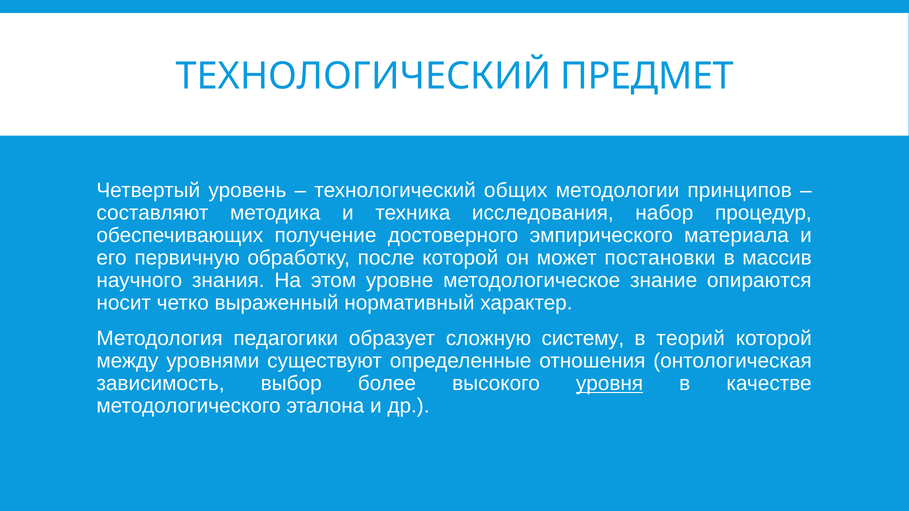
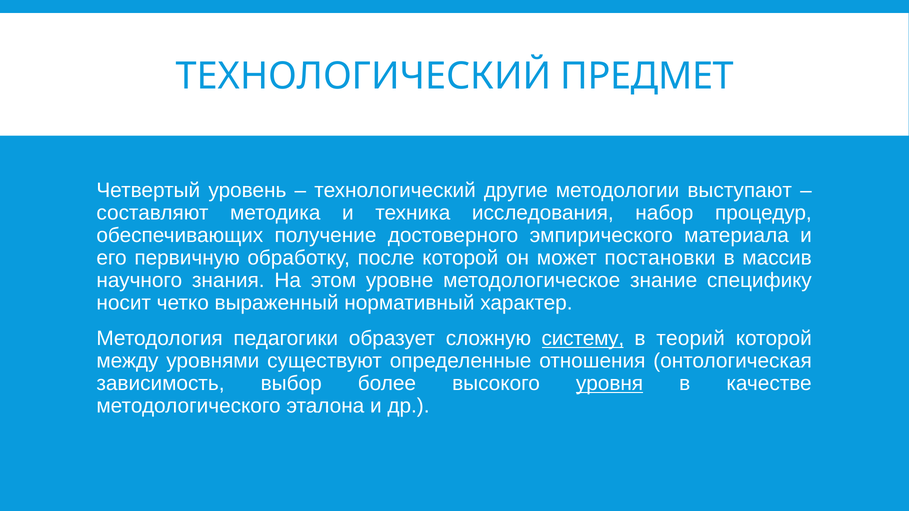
общих: общих -> другие
принципов: принципов -> выступают
опираются: опираются -> специфику
систему underline: none -> present
